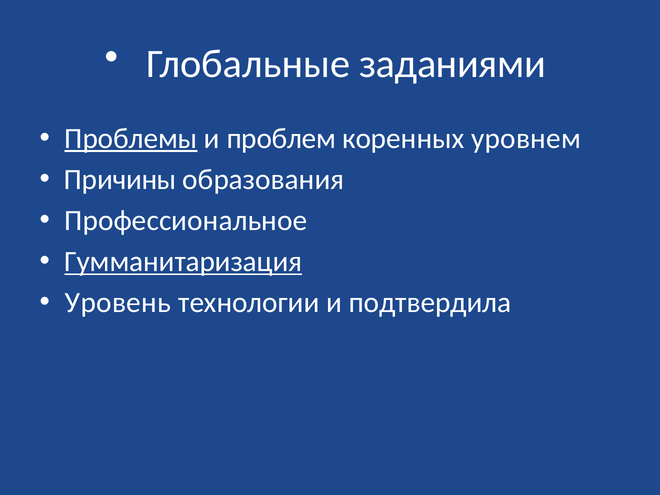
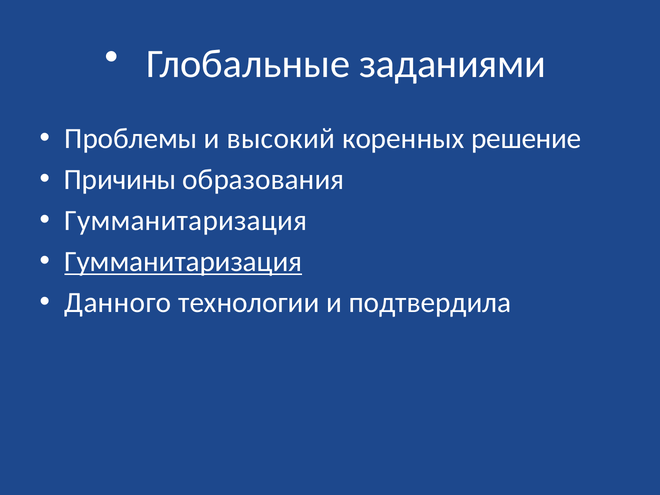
Проблемы underline: present -> none
проблем: проблем -> высокий
уровнем: уровнем -> решение
Профессиональное at (186, 221): Профессиональное -> Гумманитаризация
Уровень: Уровень -> Данного
